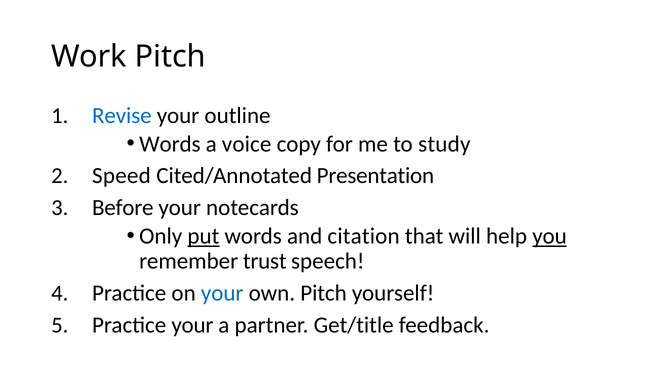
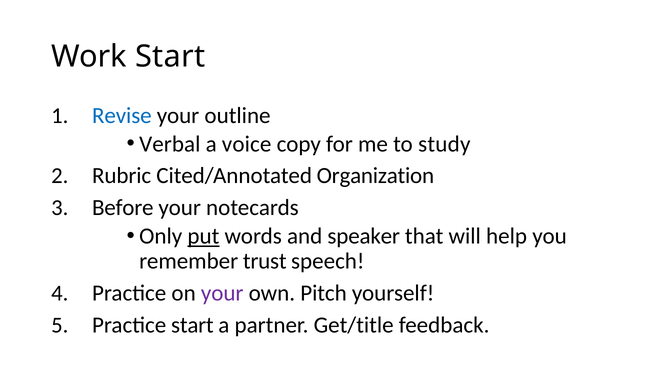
Work Pitch: Pitch -> Start
Words at (170, 144): Words -> Verbal
Speed: Speed -> Rubric
Presentation: Presentation -> Organization
citation: citation -> speaker
you underline: present -> none
your at (222, 293) colour: blue -> purple
Practice your: your -> start
